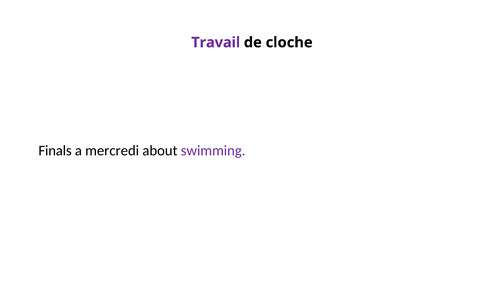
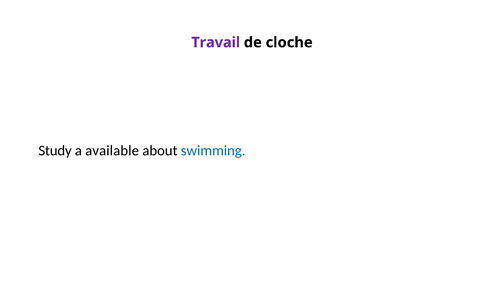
Finals: Finals -> Study
mercredi: mercredi -> available
swimming colour: purple -> blue
